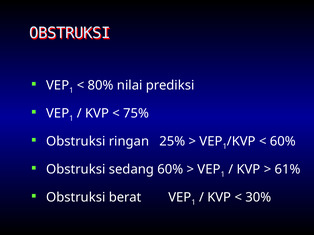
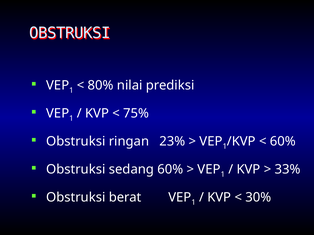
25%: 25% -> 23%
61%: 61% -> 33%
